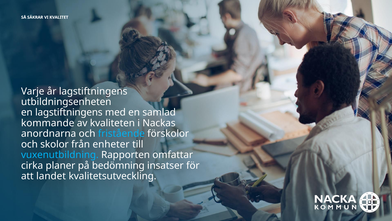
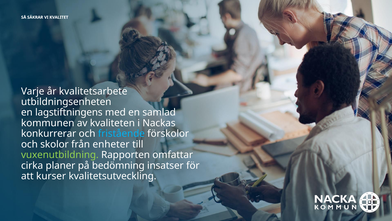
år lagstiftningens: lagstiftningens -> kvalitetsarbete
kommande: kommande -> kommunen
anordnarna: anordnarna -> konkurrerar
vuxenutbildning colour: light blue -> light green
landet: landet -> kurser
